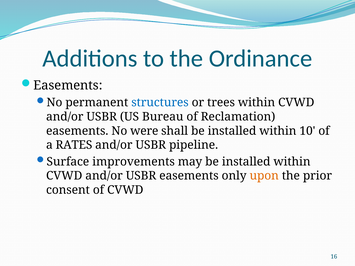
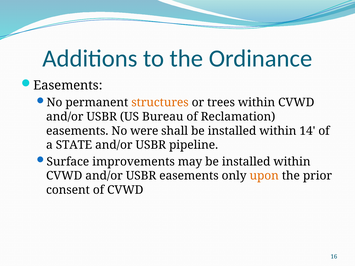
structures colour: blue -> orange
10: 10 -> 14
RATES: RATES -> STATE
